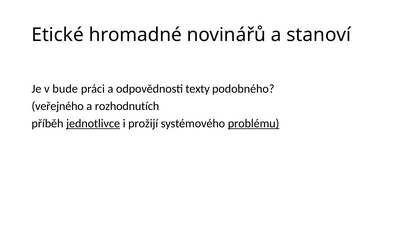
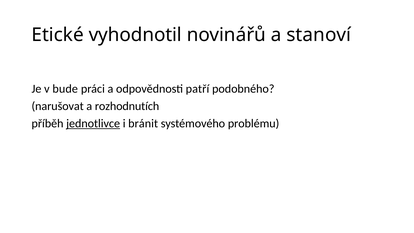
hromadné: hromadné -> vyhodnotil
texty: texty -> patří
veřejného: veřejného -> narušovat
prožijí: prožijí -> bránit
problému underline: present -> none
